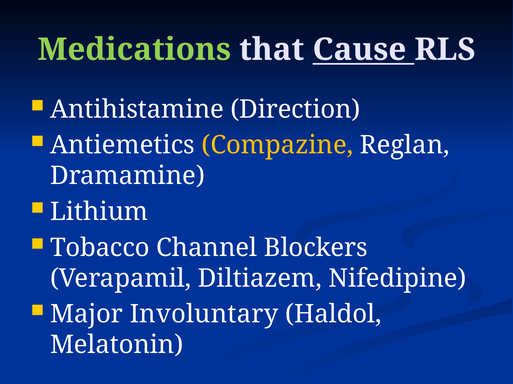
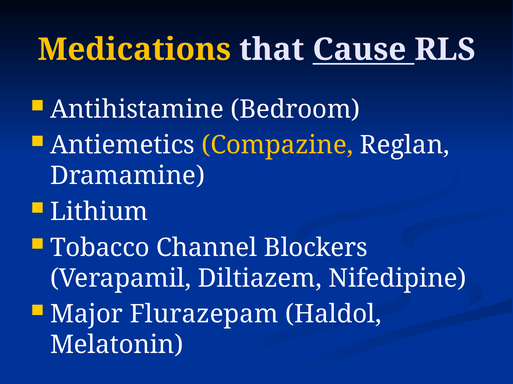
Medications colour: light green -> yellow
Direction: Direction -> Bedroom
Involuntary: Involuntary -> Flurazepam
